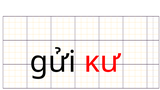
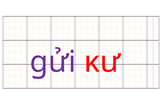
gửi colour: black -> purple
